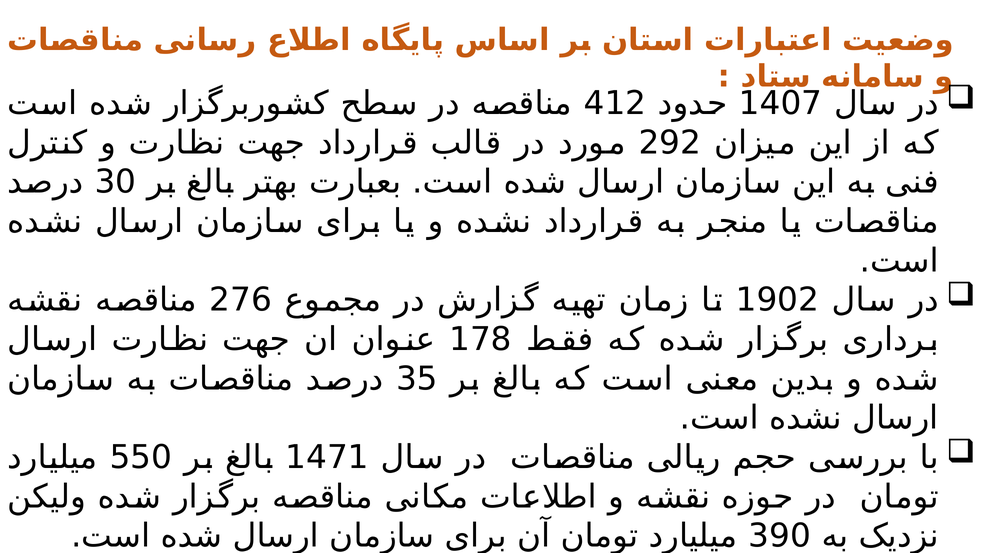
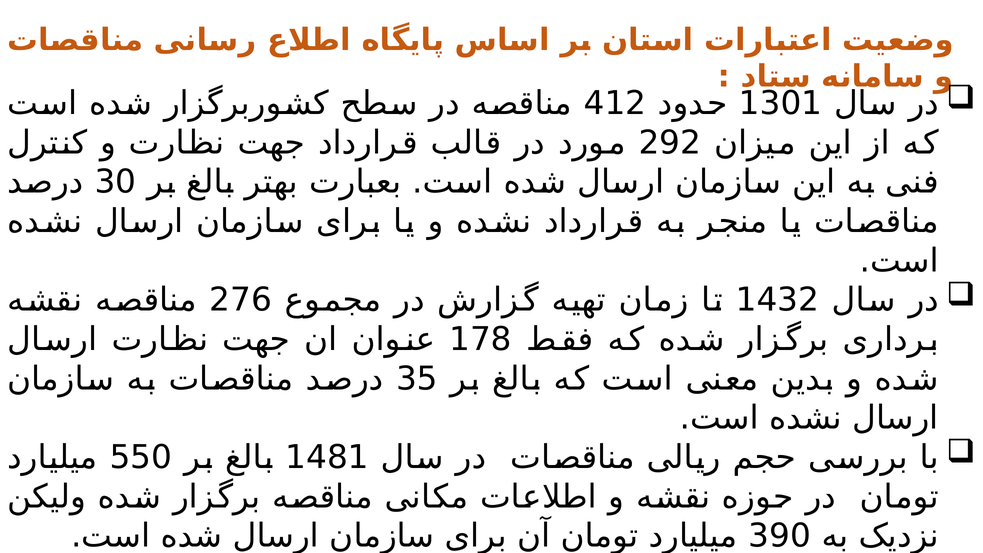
1407: 1407 -> 1301
1902: 1902 -> 1432
1471: 1471 -> 1481
